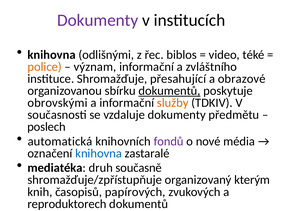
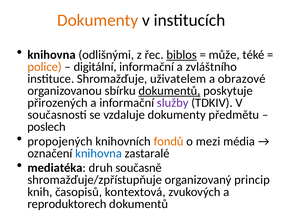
Dokumenty at (98, 20) colour: purple -> orange
biblos underline: none -> present
video: video -> může
význam: význam -> digitální
přesahující: přesahující -> uživatelem
obrovskými: obrovskými -> přirozených
služby colour: orange -> purple
automatická: automatická -> propojených
fondů colour: purple -> orange
nové: nové -> mezi
kterým: kterým -> princip
papírových: papírových -> kontextová
